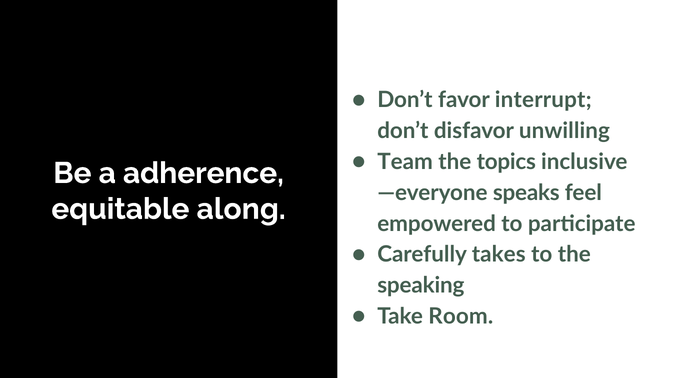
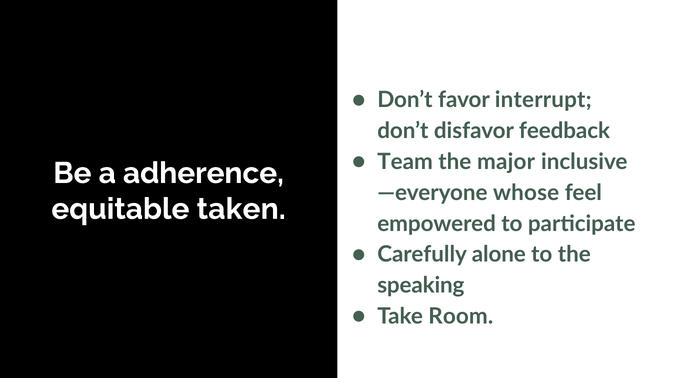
unwilling: unwilling -> feedback
topics: topics -> major
speaks: speaks -> whose
along: along -> taken
takes: takes -> alone
